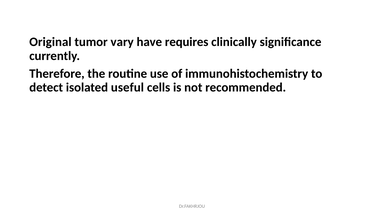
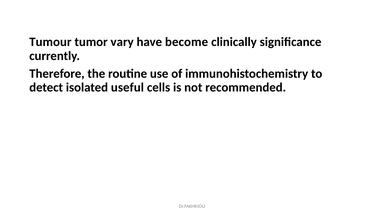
Original: Original -> Tumour
requires: requires -> become
